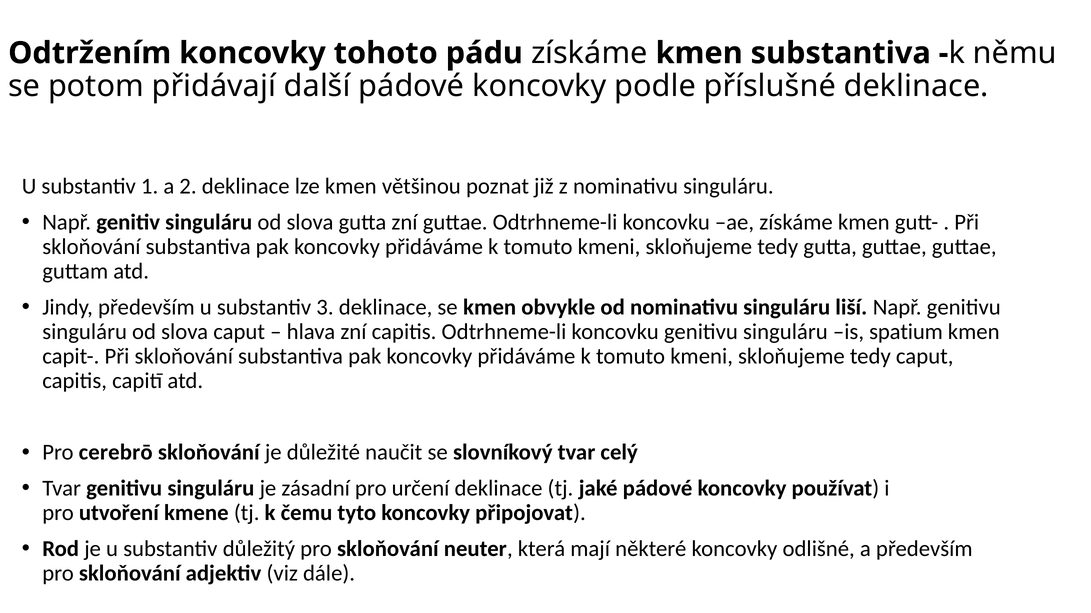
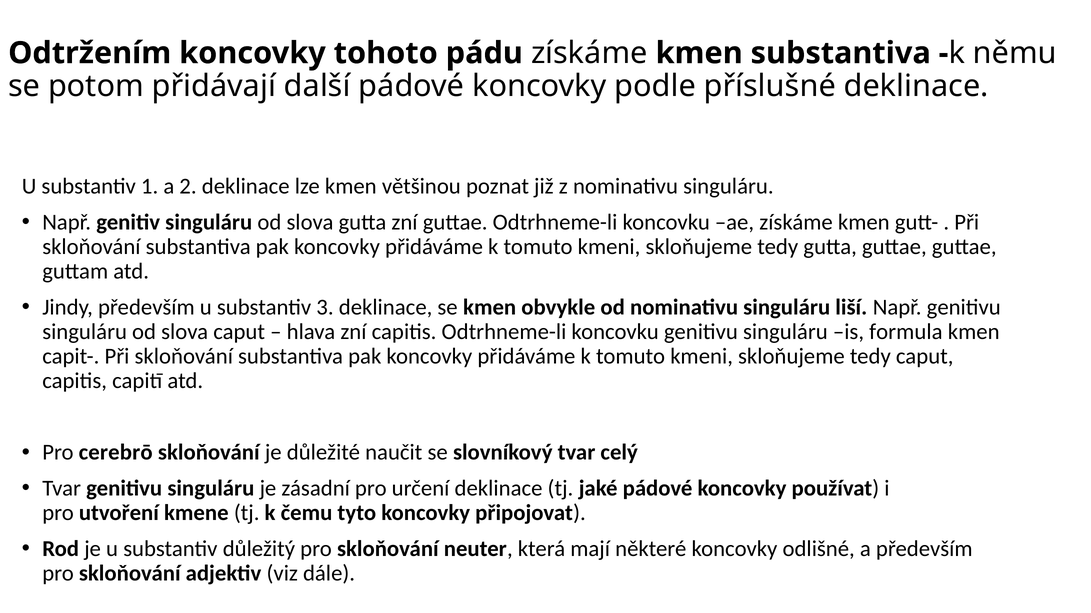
spatium: spatium -> formula
